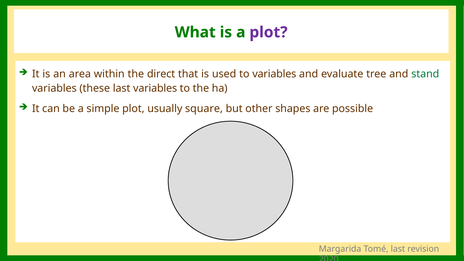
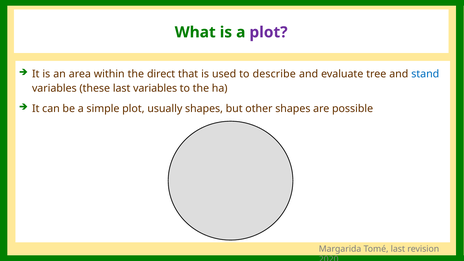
to variables: variables -> describe
stand colour: green -> blue
usually square: square -> shapes
